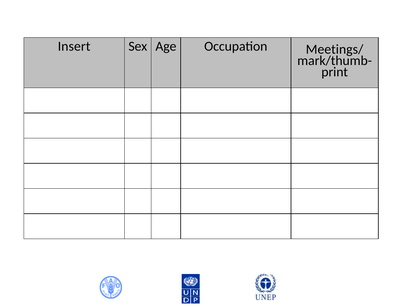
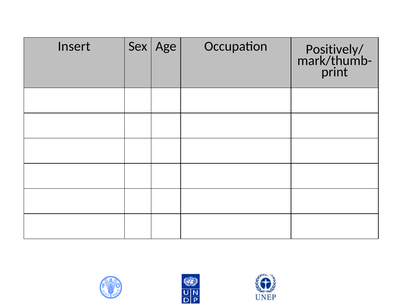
Meetings/: Meetings/ -> Positively/
